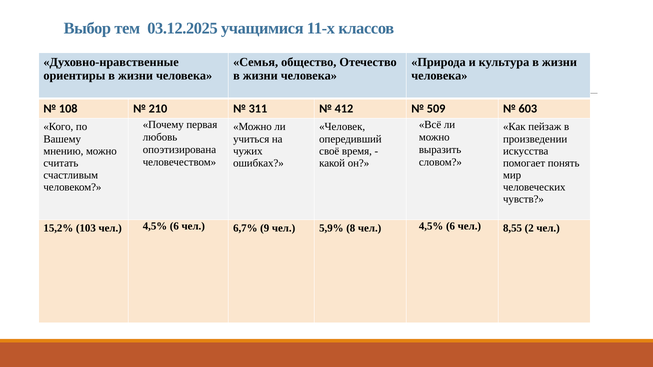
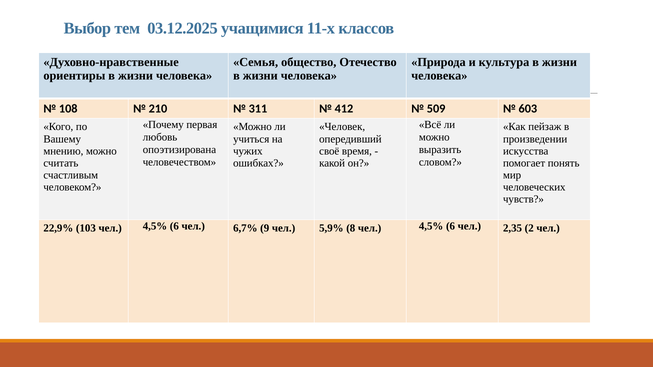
15,2%: 15,2% -> 22,9%
8,55: 8,55 -> 2,35
